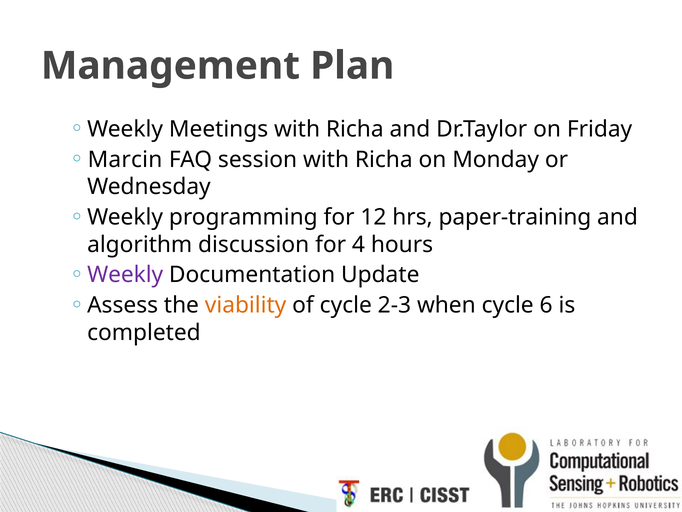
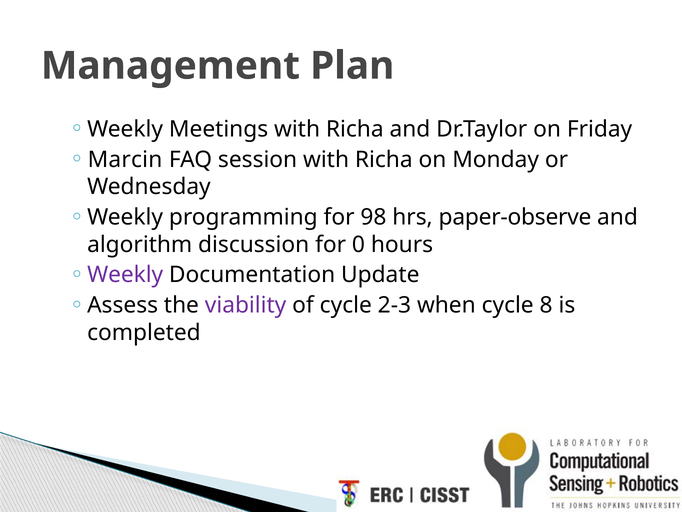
12: 12 -> 98
paper-training: paper-training -> paper-observe
4: 4 -> 0
viability colour: orange -> purple
6: 6 -> 8
